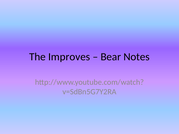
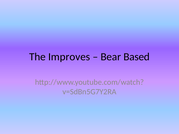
Notes: Notes -> Based
